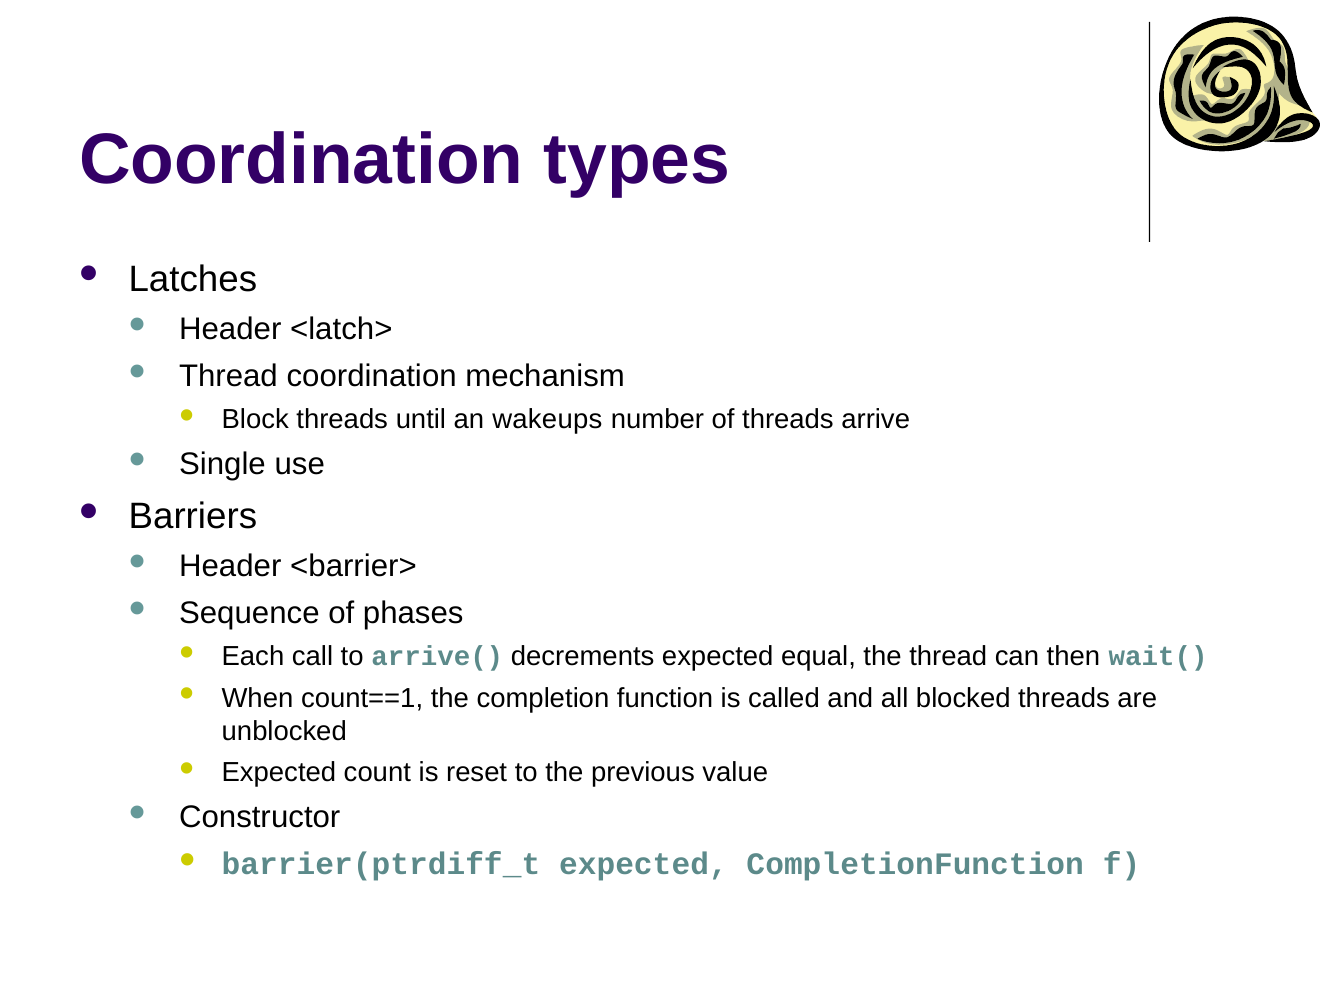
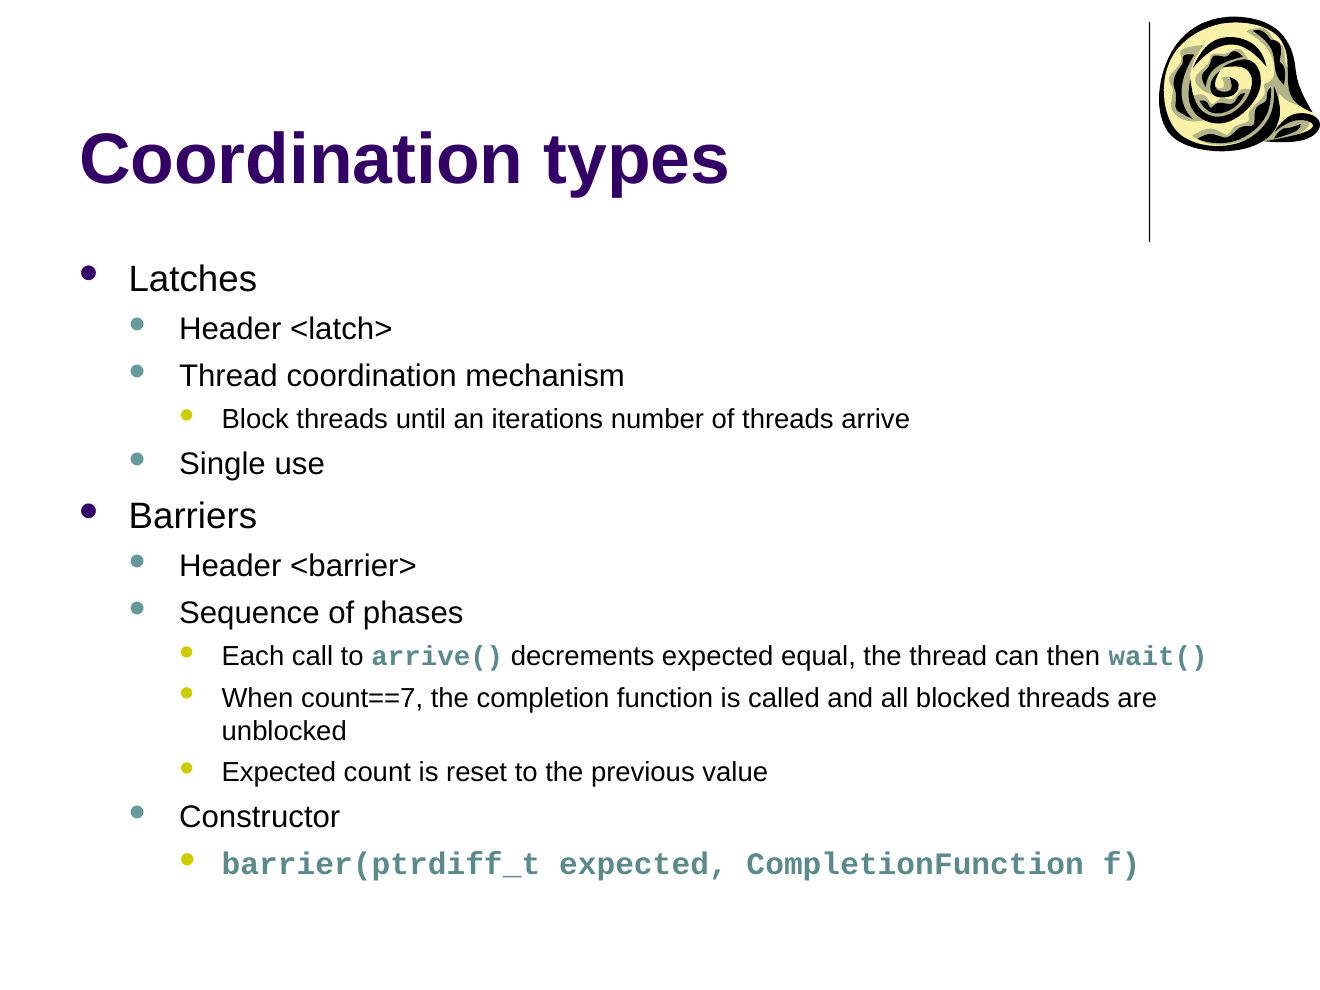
wakeups: wakeups -> iterations
count==1: count==1 -> count==7
